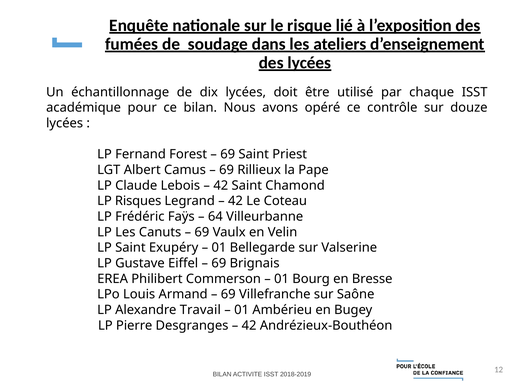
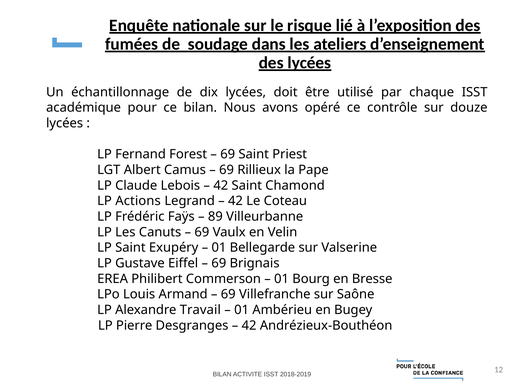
Risques: Risques -> Actions
64: 64 -> 89
